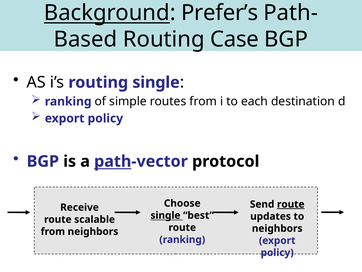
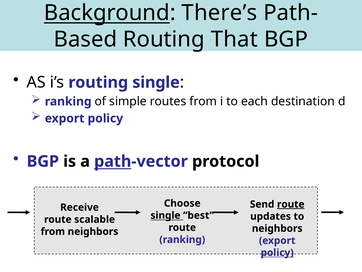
Prefer’s: Prefer’s -> There’s
Case: Case -> That
policy at (277, 252) underline: none -> present
